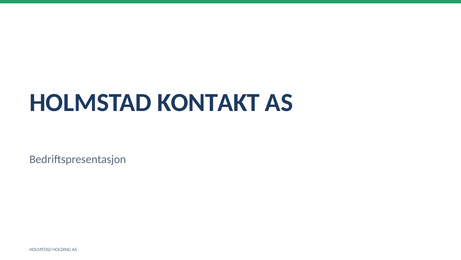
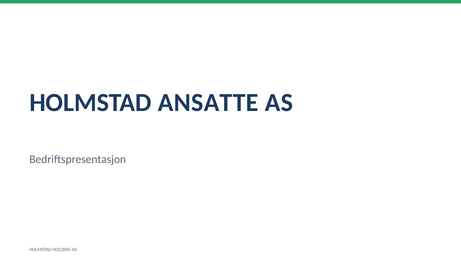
KONTAKT: KONTAKT -> ANSATTE
